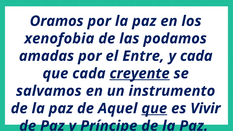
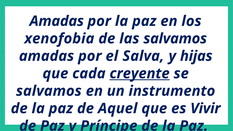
Oramos at (57, 21): Oramos -> Amadas
las podamos: podamos -> salvamos
Entre: Entre -> Salva
y cada: cada -> hijas
que at (154, 108) underline: present -> none
